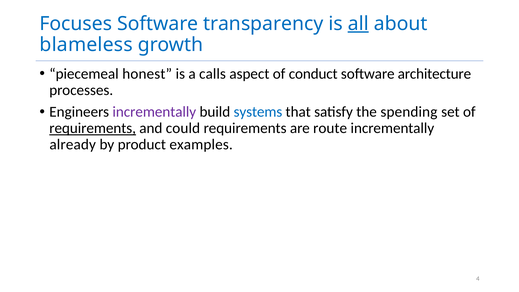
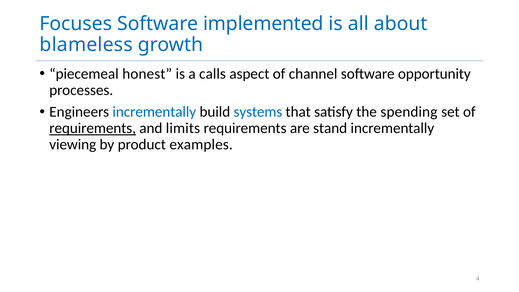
transparency: transparency -> implemented
all underline: present -> none
conduct: conduct -> channel
architecture: architecture -> opportunity
incrementally at (154, 112) colour: purple -> blue
could: could -> limits
route: route -> stand
already: already -> viewing
